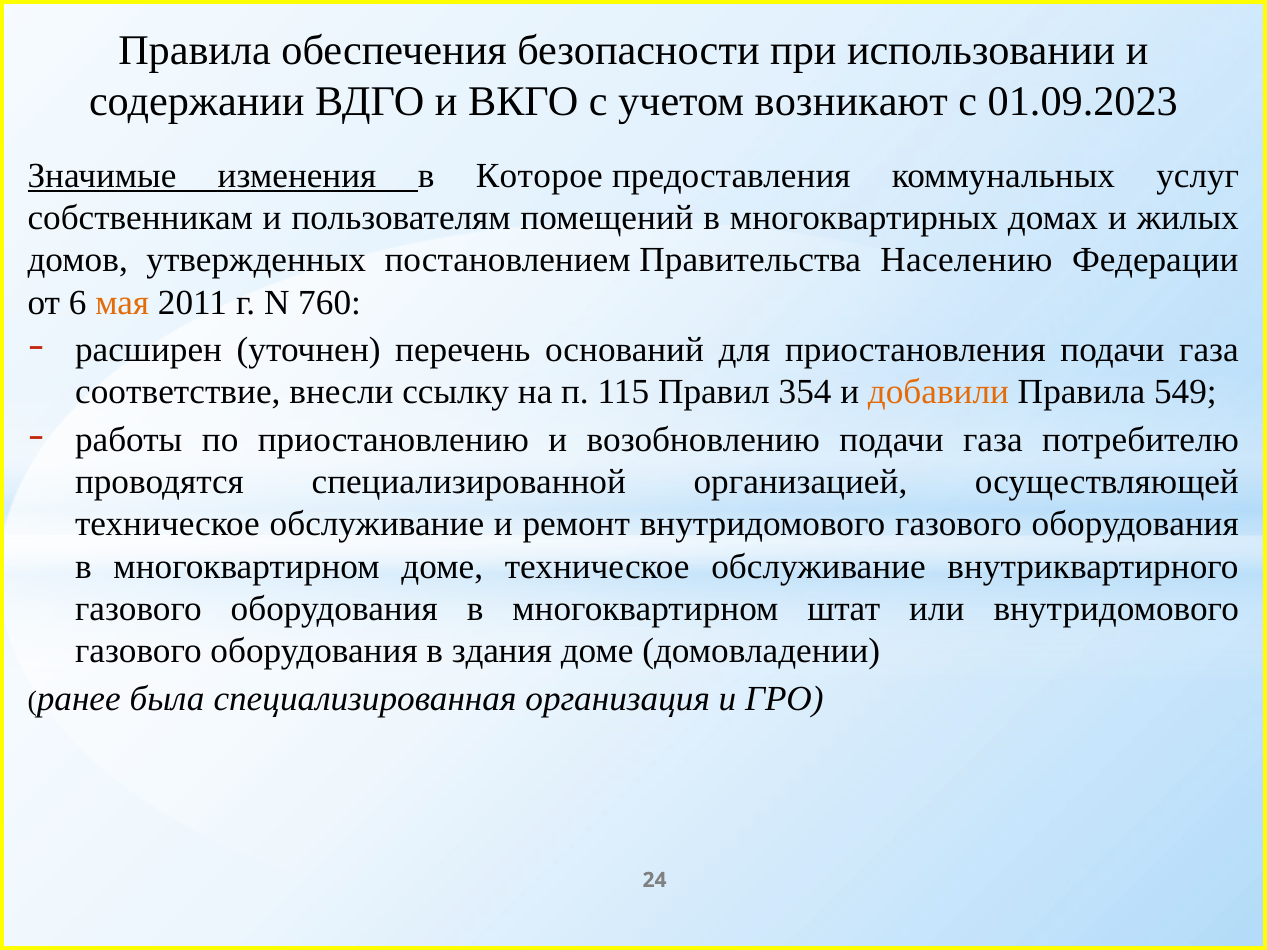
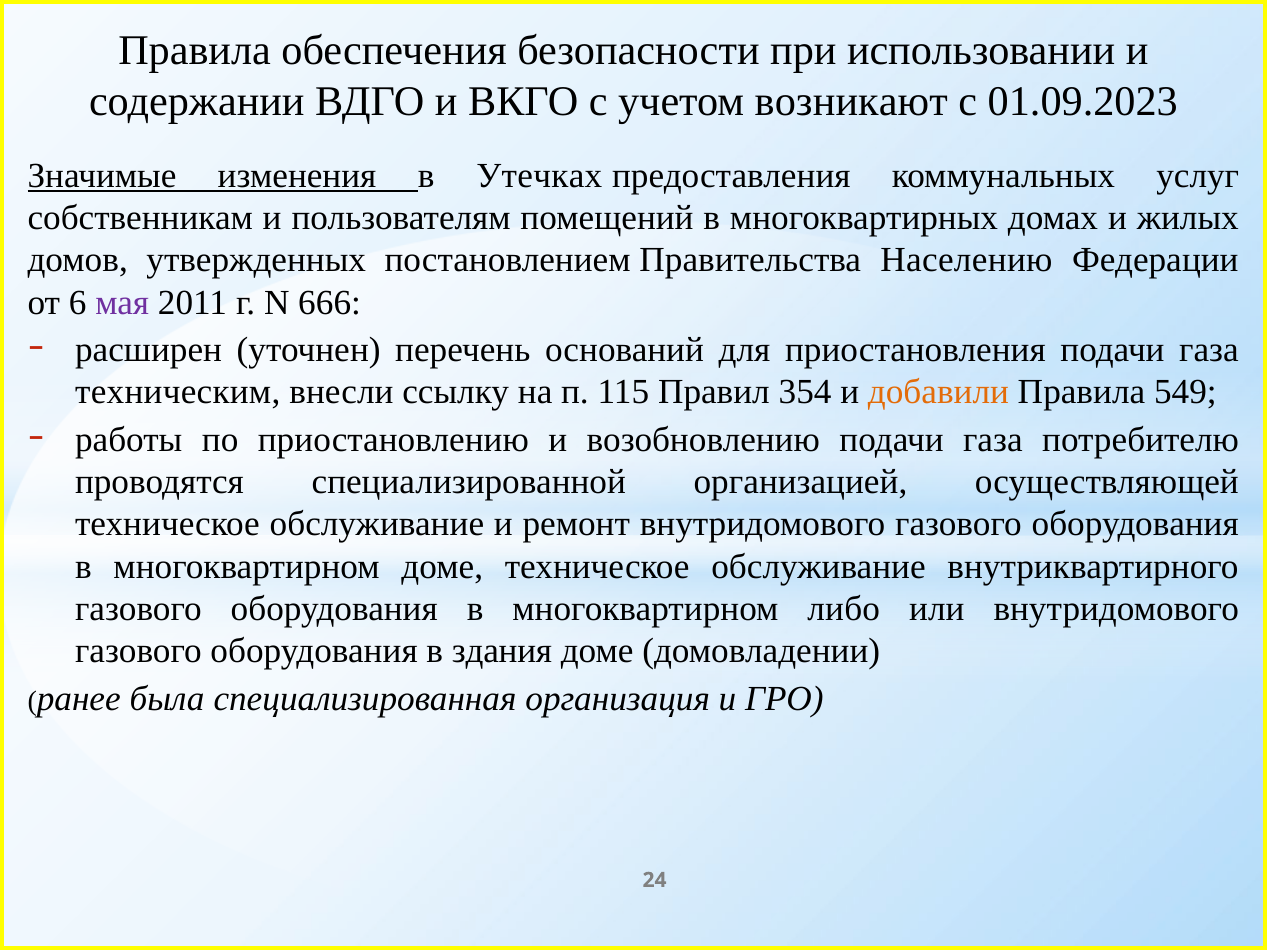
Которое: Которое -> Утечках
мая colour: orange -> purple
760: 760 -> 666
соответствие: соответствие -> техническим
штат: штат -> либо
